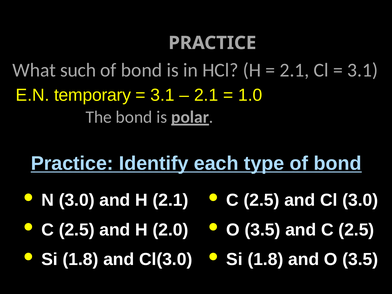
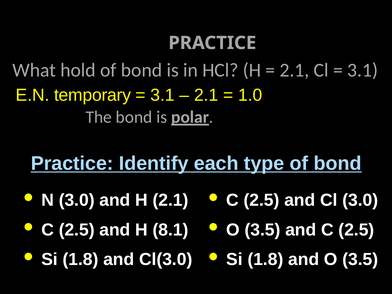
such: such -> hold
2.0: 2.0 -> 8.1
